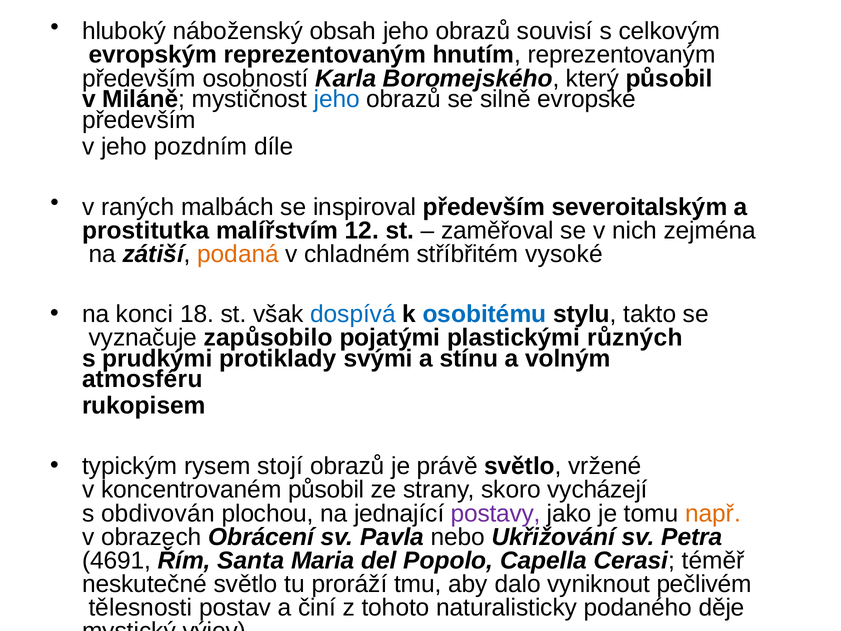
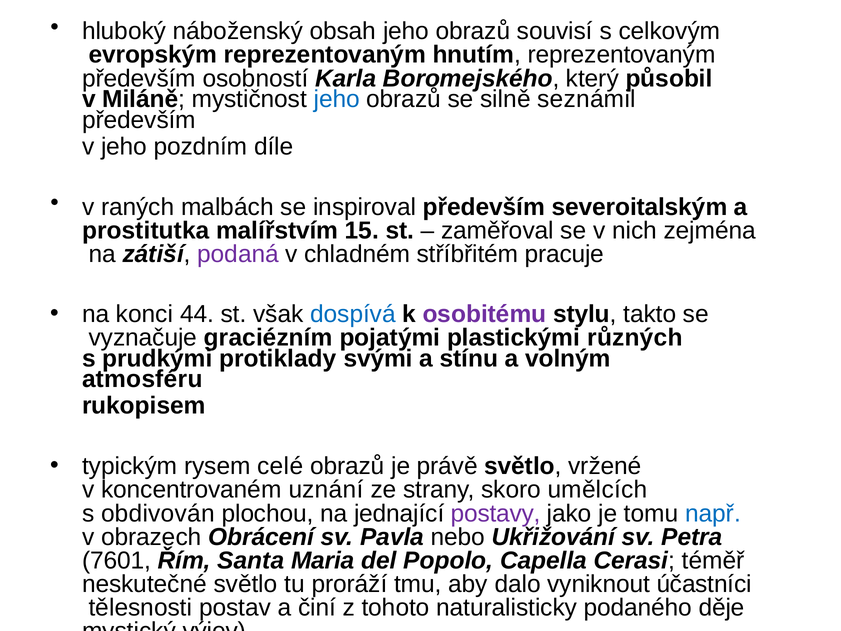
evropské: evropské -> seznámil
12: 12 -> 15
podaná colour: orange -> purple
vysoké: vysoké -> pracuje
18: 18 -> 44
osobitému colour: blue -> purple
zapůsobilo: zapůsobilo -> graciézním
stojí: stojí -> celé
koncentrovaném působil: působil -> uznání
vycházejí: vycházejí -> umělcích
např colour: orange -> blue
4691: 4691 -> 7601
pečlivém: pečlivém -> účastníci
